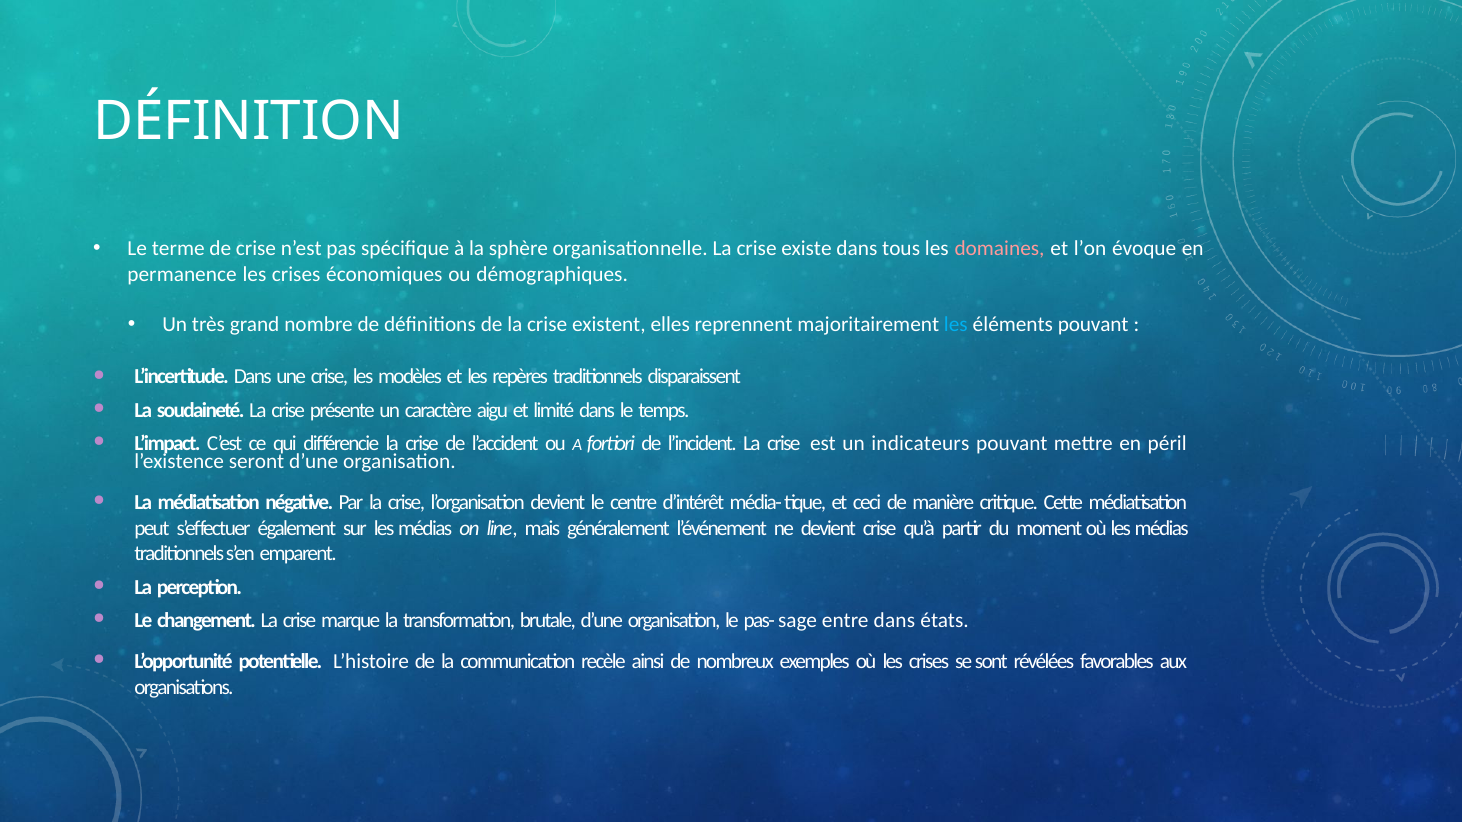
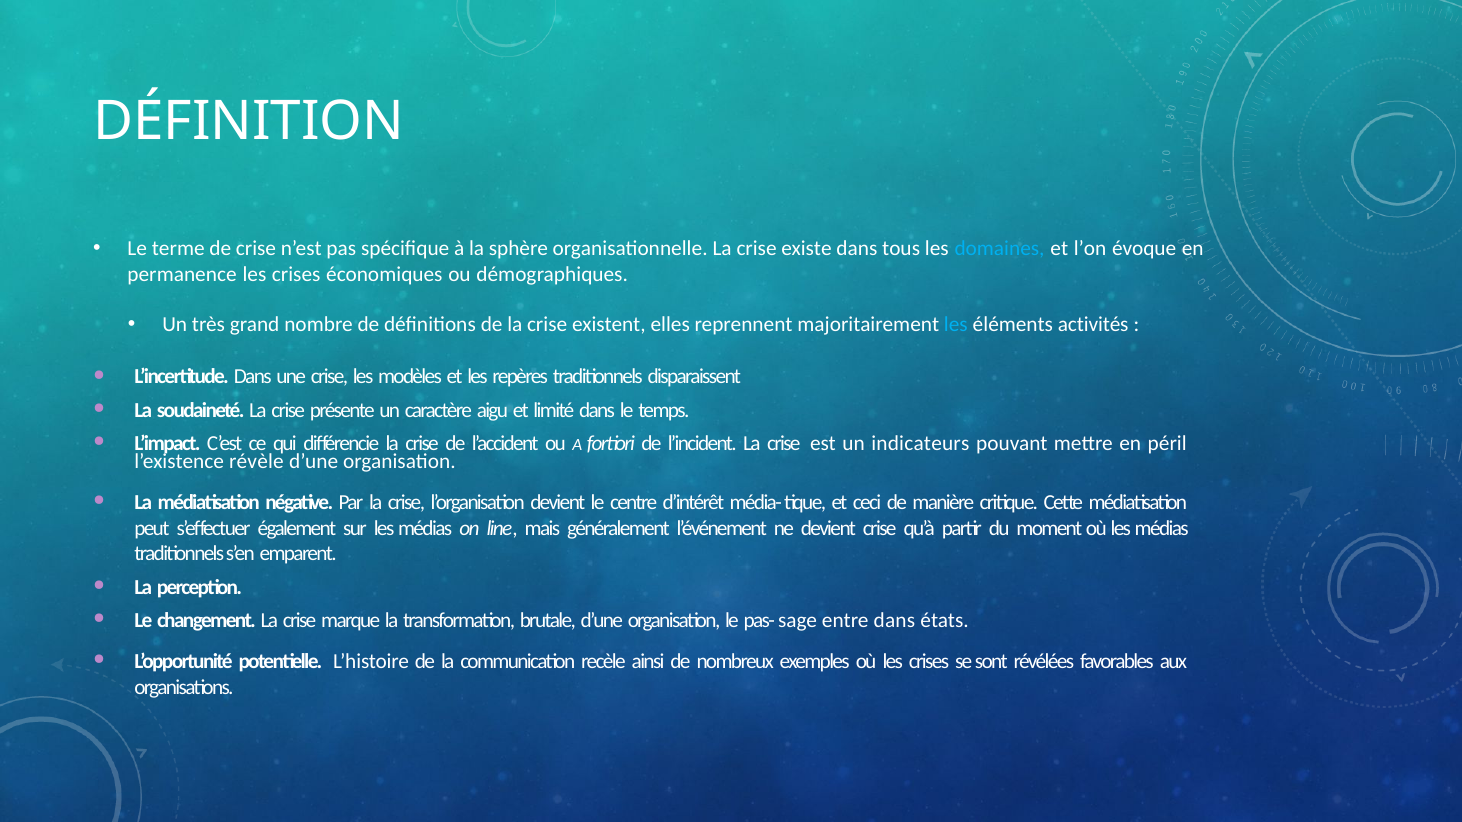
domaines colour: pink -> light blue
éléments pouvant: pouvant -> activités
seront: seront -> révèle
